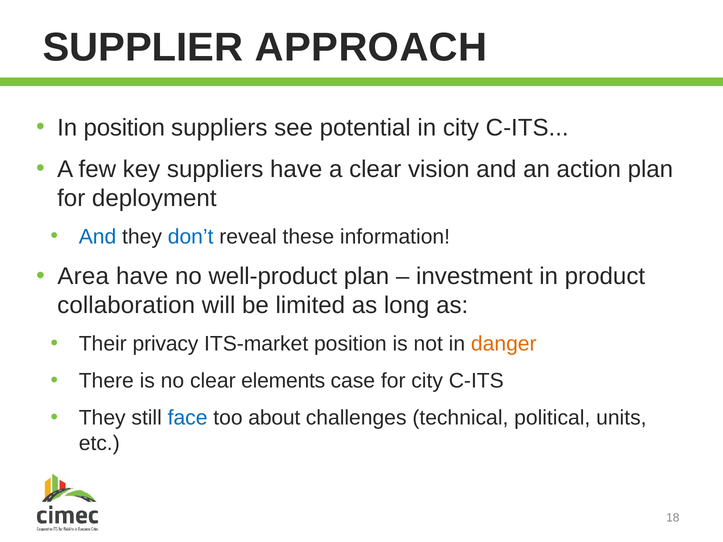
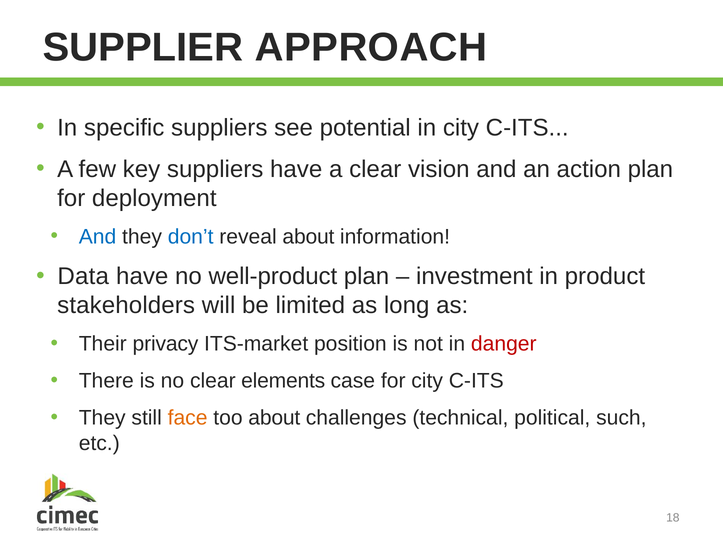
In position: position -> specific
reveal these: these -> about
Area: Area -> Data
collaboration: collaboration -> stakeholders
danger colour: orange -> red
face colour: blue -> orange
units: units -> such
